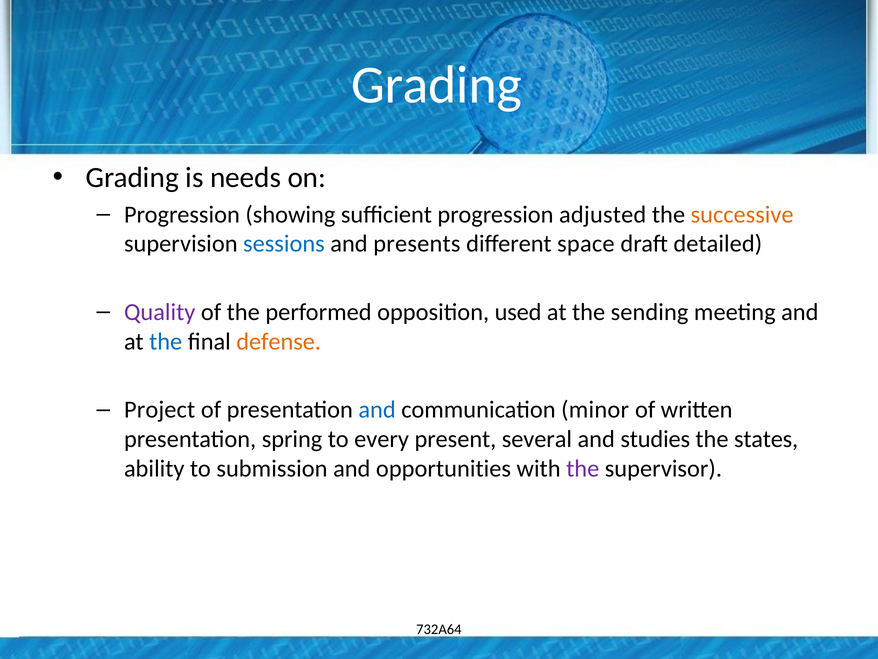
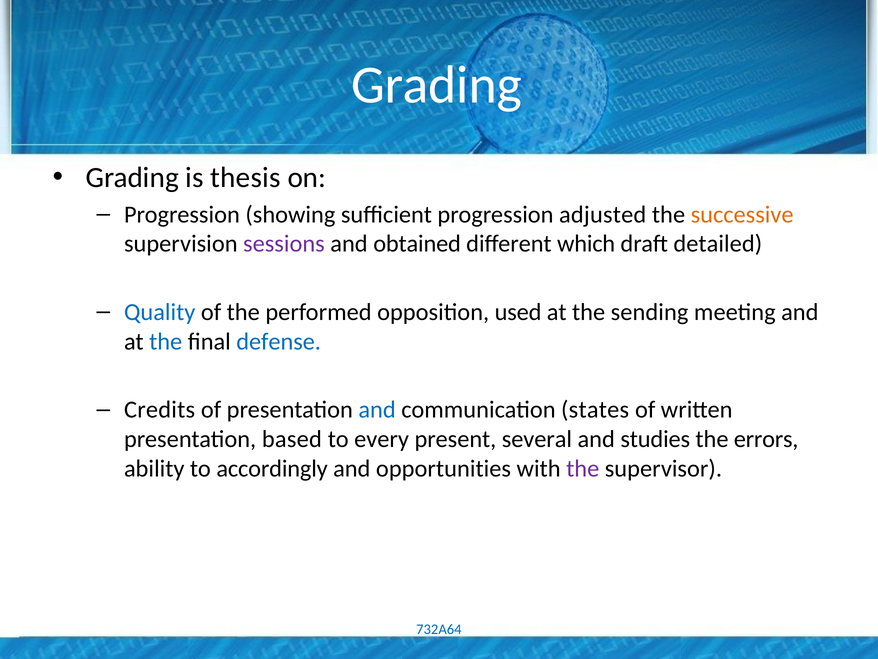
needs: needs -> thesis
sessions colour: blue -> purple
presents: presents -> obtained
space: space -> which
Quality colour: purple -> blue
defense colour: orange -> blue
Project: Project -> Credits
minor: minor -> states
spring: spring -> based
states: states -> errors
submission: submission -> accordingly
732A64 colour: black -> blue
